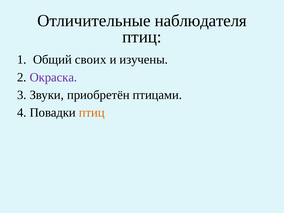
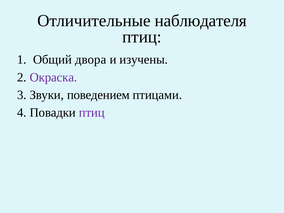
своих: своих -> двора
приобретён: приобретён -> поведением
птиц at (92, 113) colour: orange -> purple
